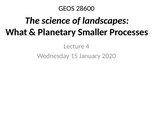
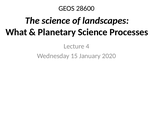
Planetary Smaller: Smaller -> Science
